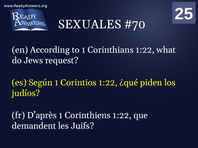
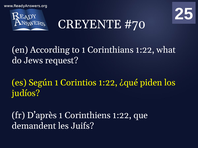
SEXUALES: SEXUALES -> CREYENTE
